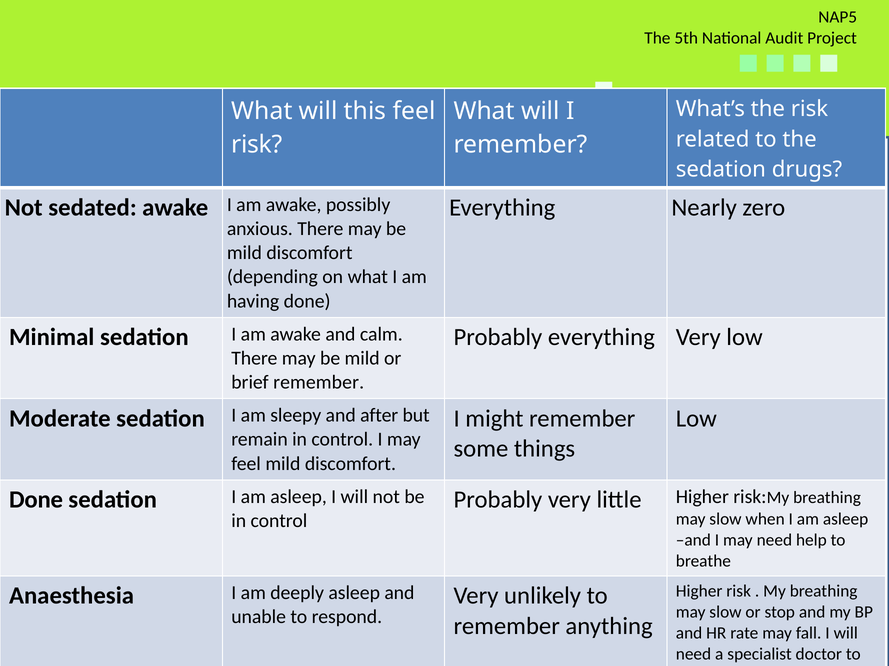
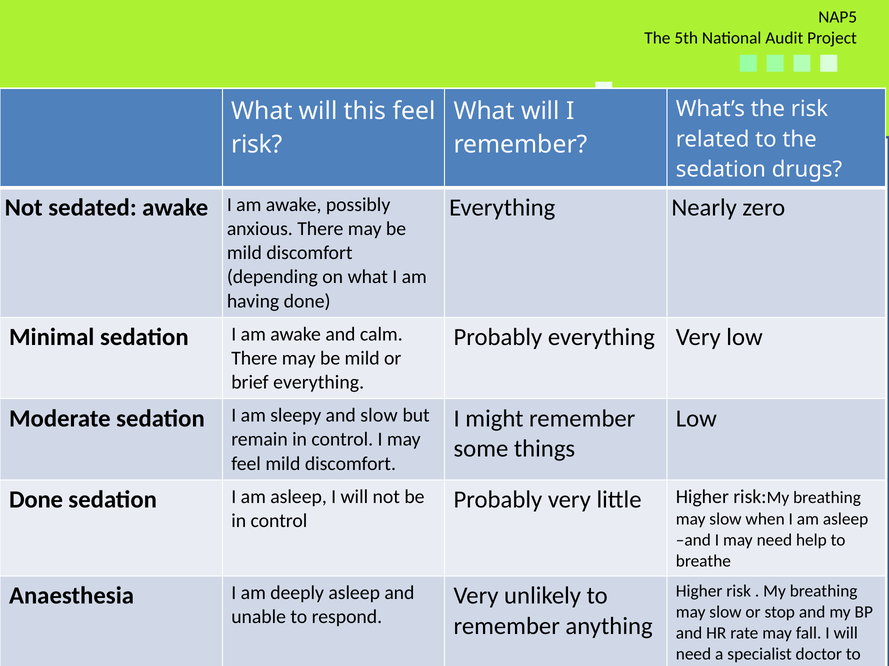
brief remember: remember -> everything
and after: after -> slow
